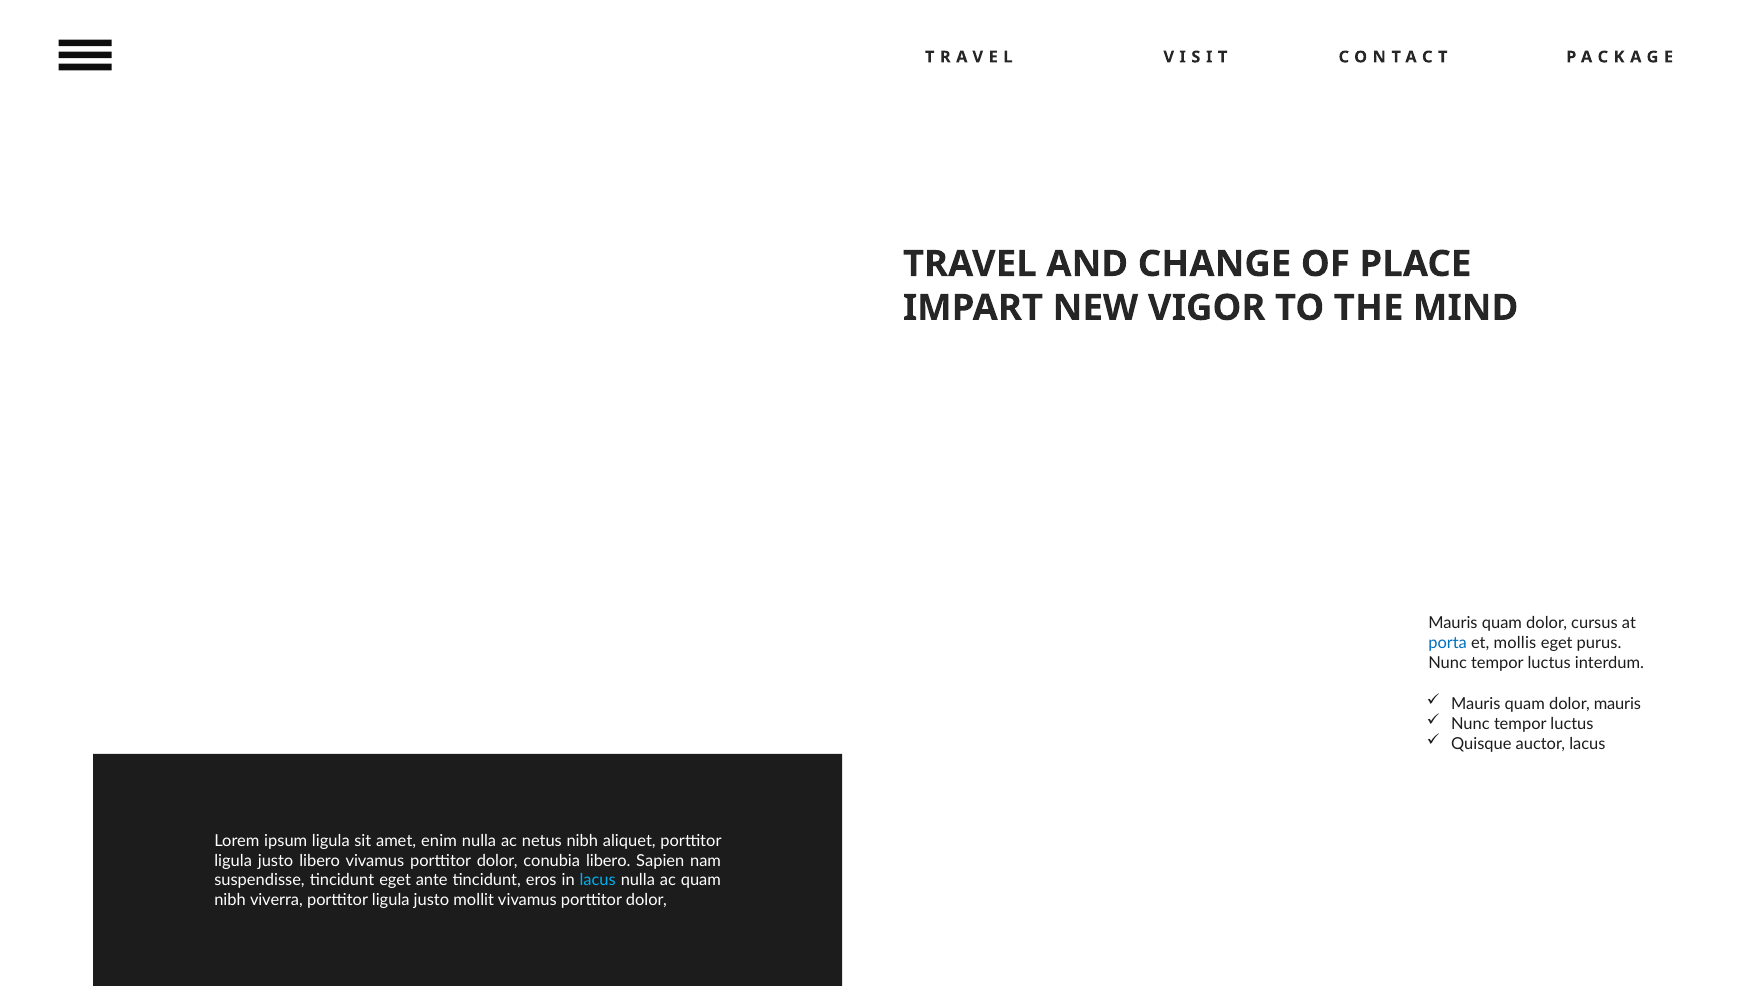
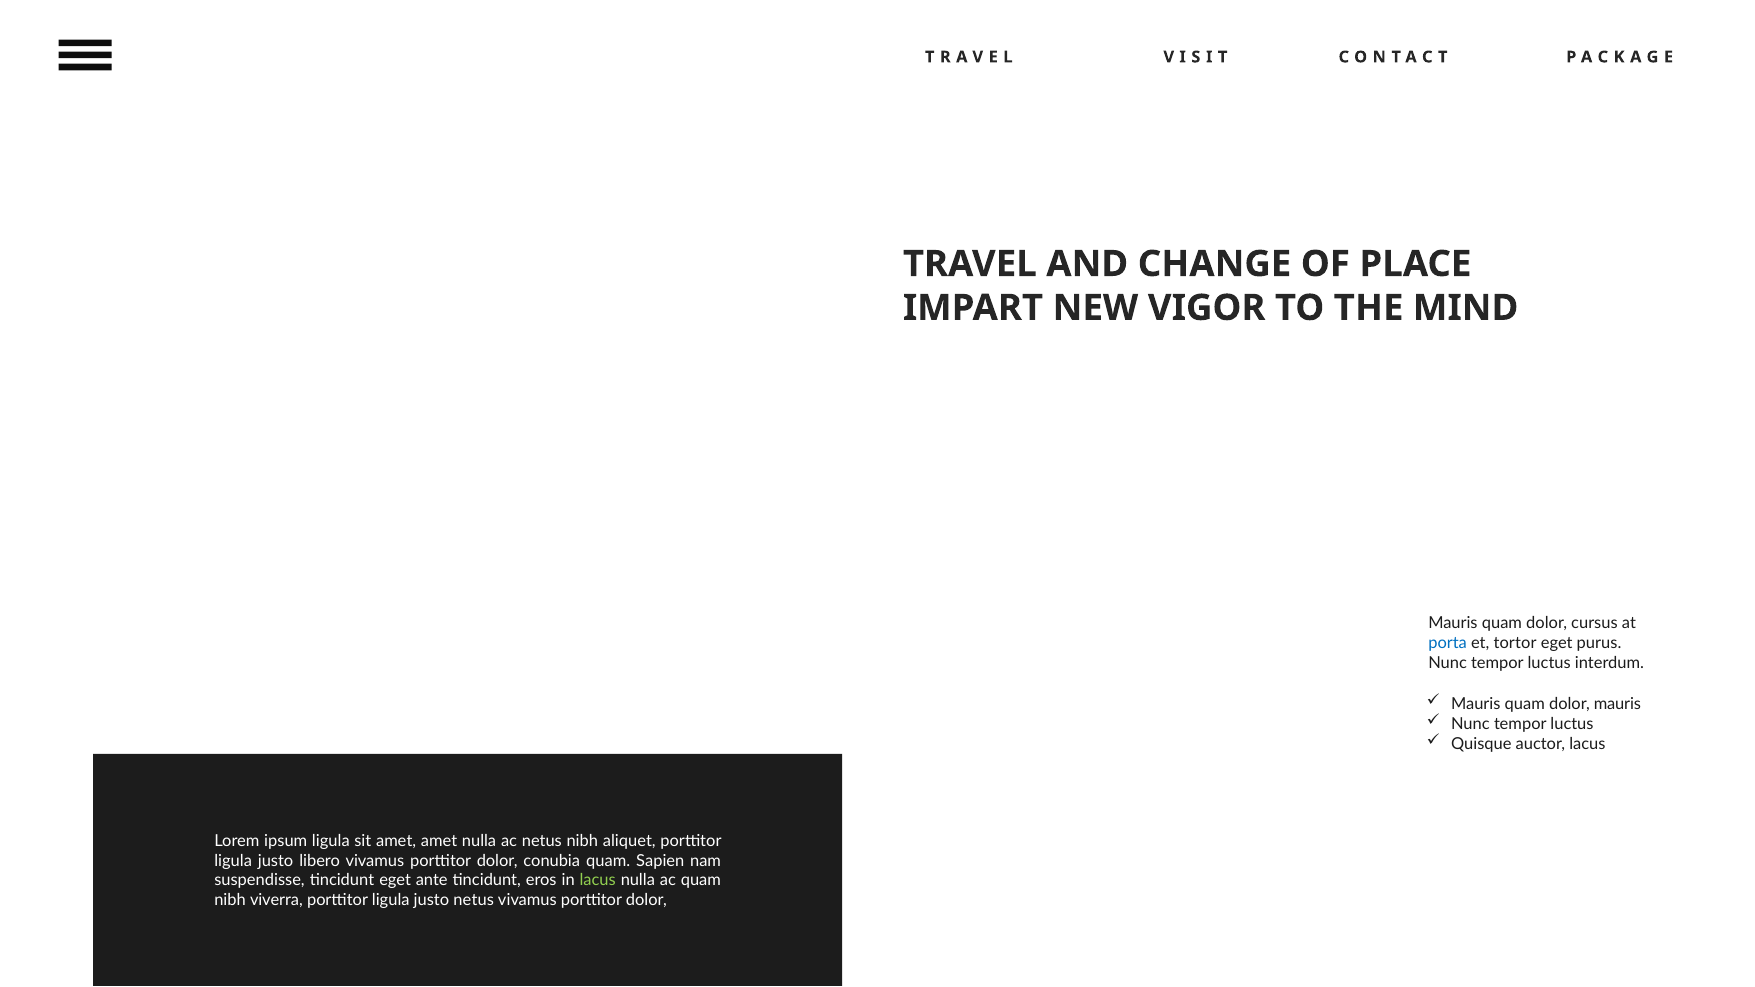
mollis: mollis -> tortor
amet enim: enim -> amet
conubia libero: libero -> quam
lacus at (598, 881) colour: light blue -> light green
justo mollit: mollit -> netus
